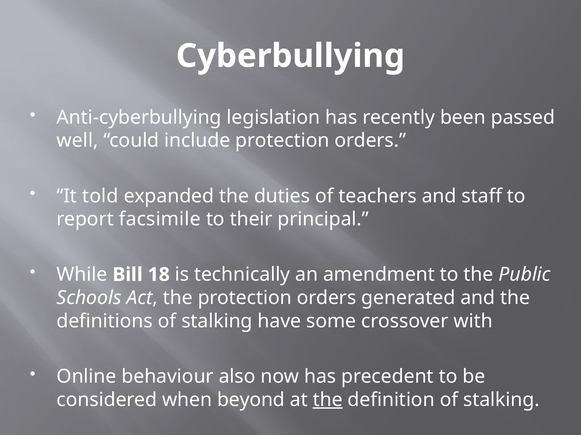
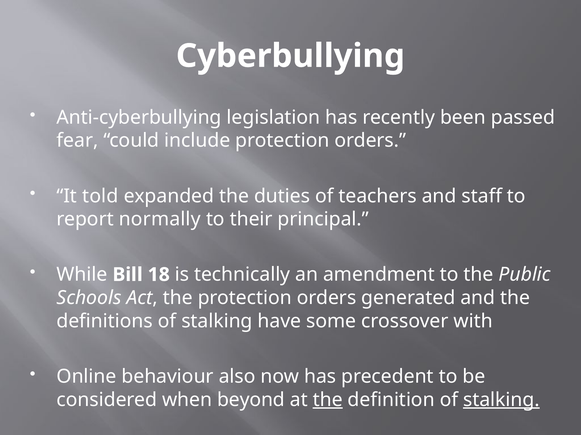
well: well -> fear
facsimile: facsimile -> normally
stalking at (501, 400) underline: none -> present
